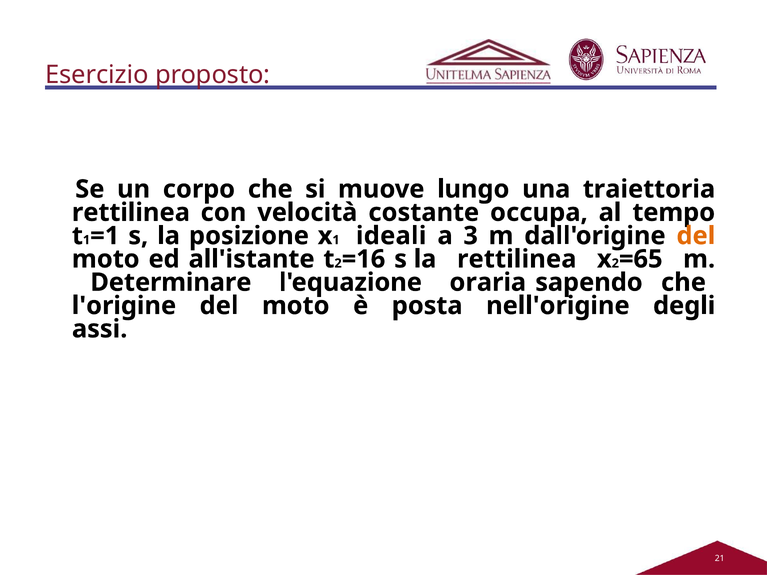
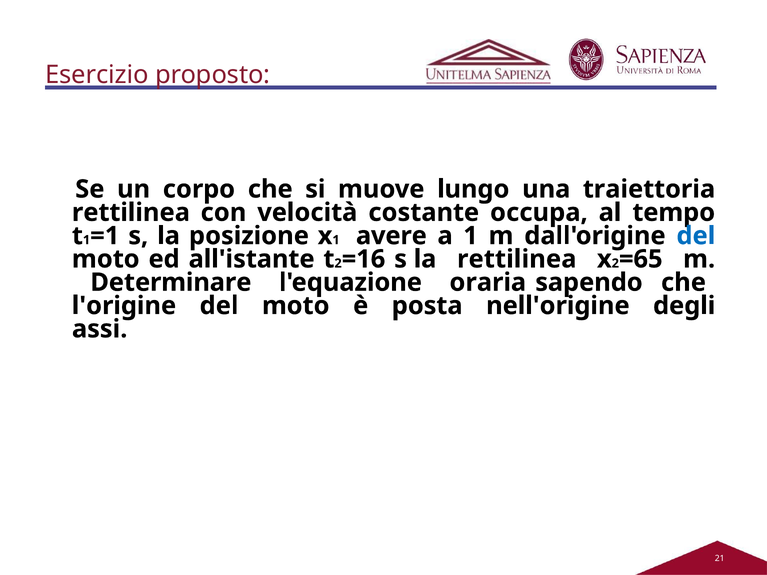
ideali: ideali -> avere
a 3: 3 -> 1
del at (696, 236) colour: orange -> blue
